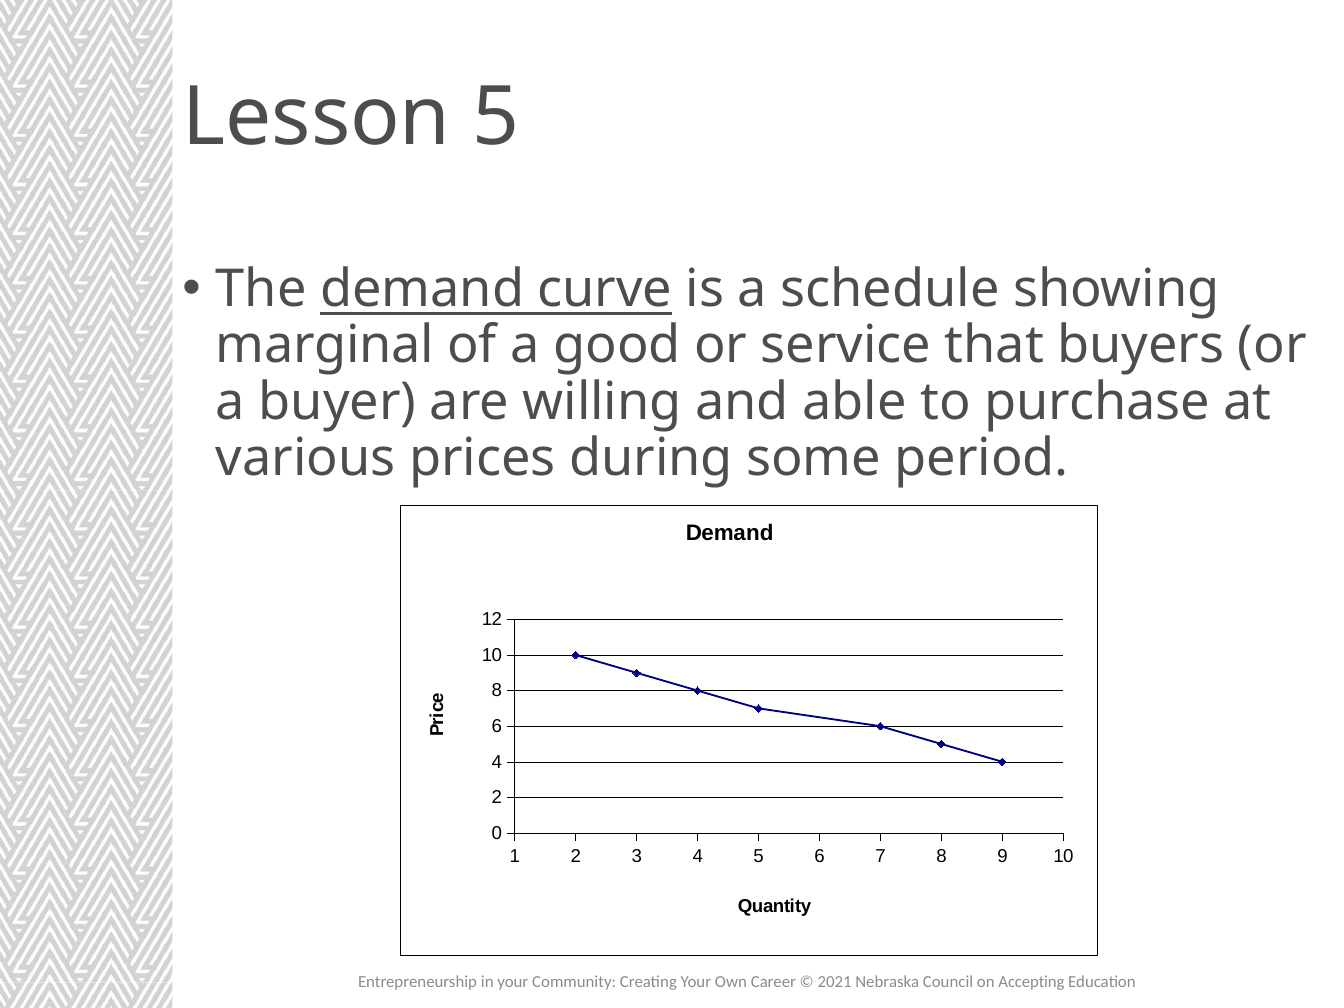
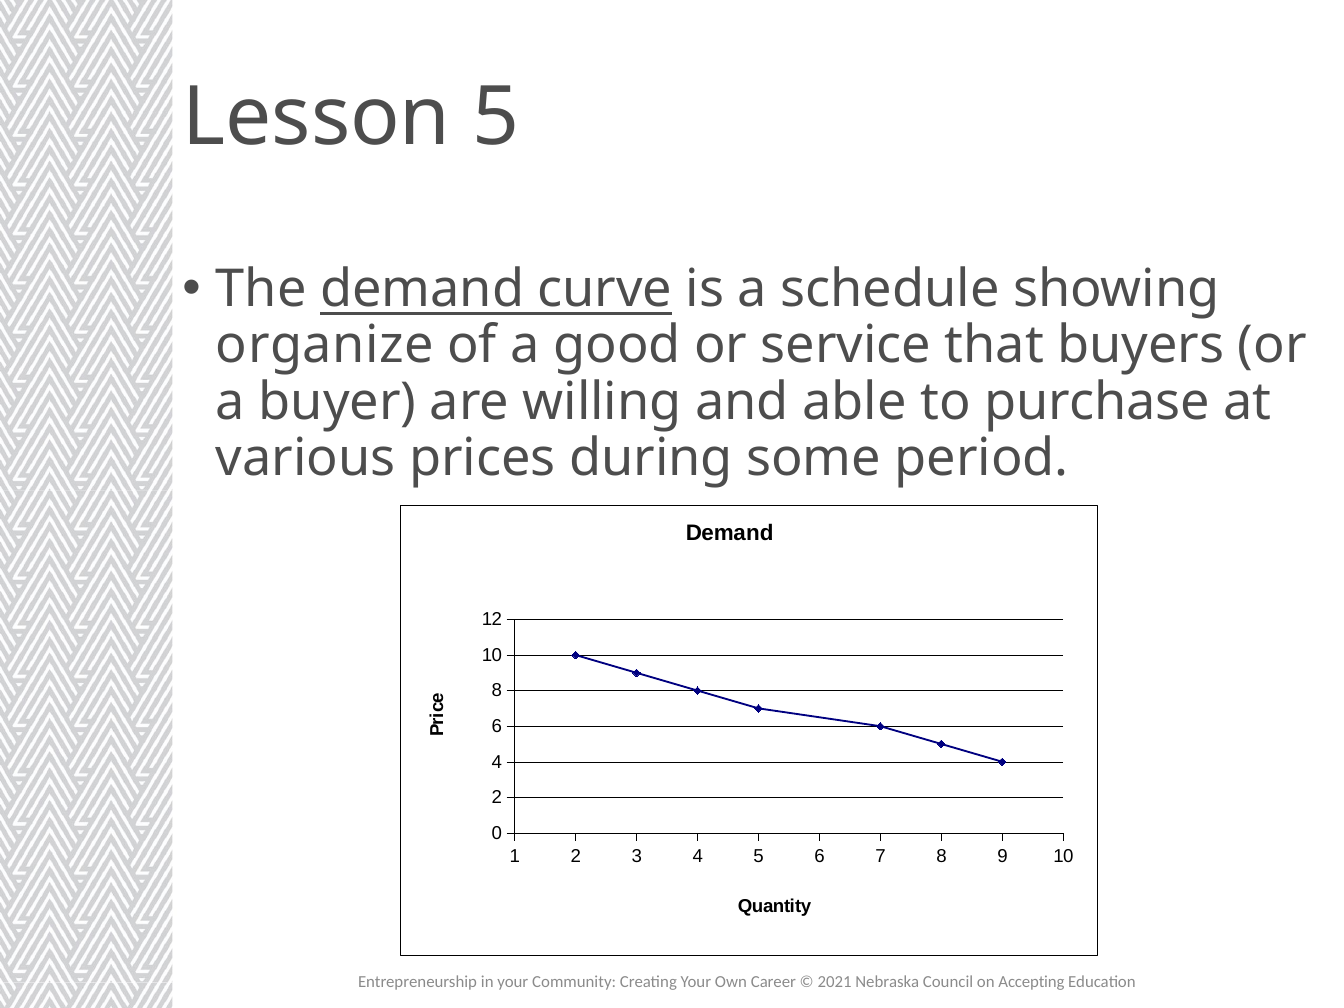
marginal: marginal -> organize
